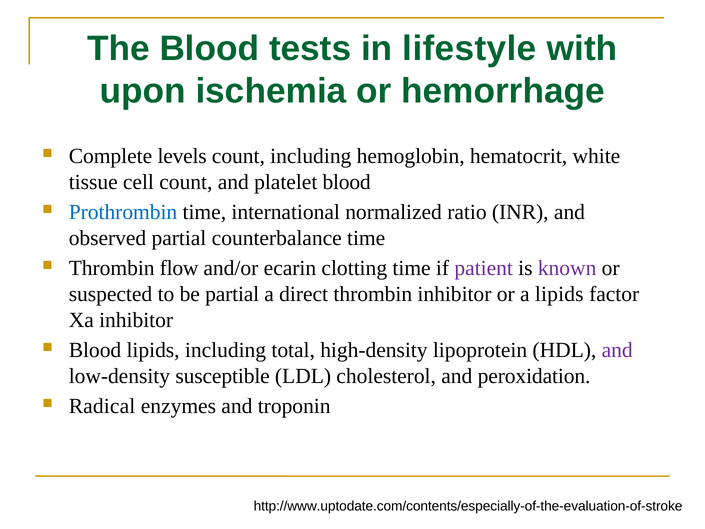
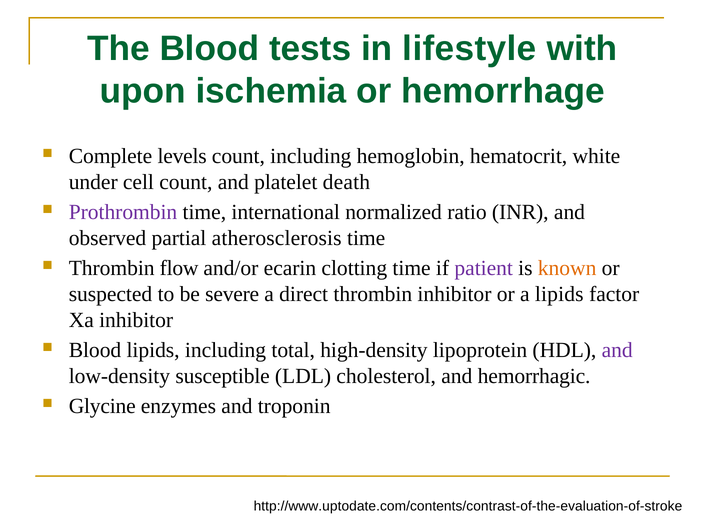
tissue: tissue -> under
platelet blood: blood -> death
Prothrombin colour: blue -> purple
counterbalance: counterbalance -> atherosclerosis
known colour: purple -> orange
be partial: partial -> severe
peroxidation: peroxidation -> hemorrhagic
Radical: Radical -> Glycine
http://www.uptodate.com/contents/especially-of-the-evaluation-of-stroke: http://www.uptodate.com/contents/especially-of-the-evaluation-of-stroke -> http://www.uptodate.com/contents/contrast-of-the-evaluation-of-stroke
